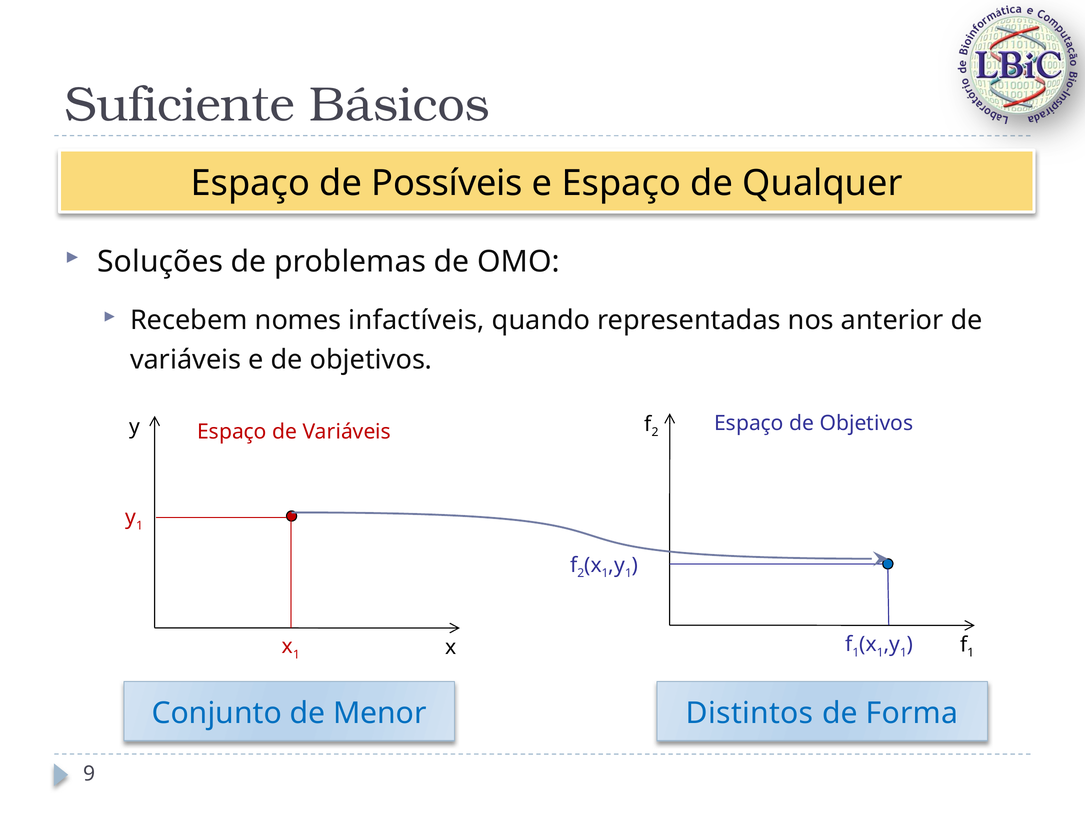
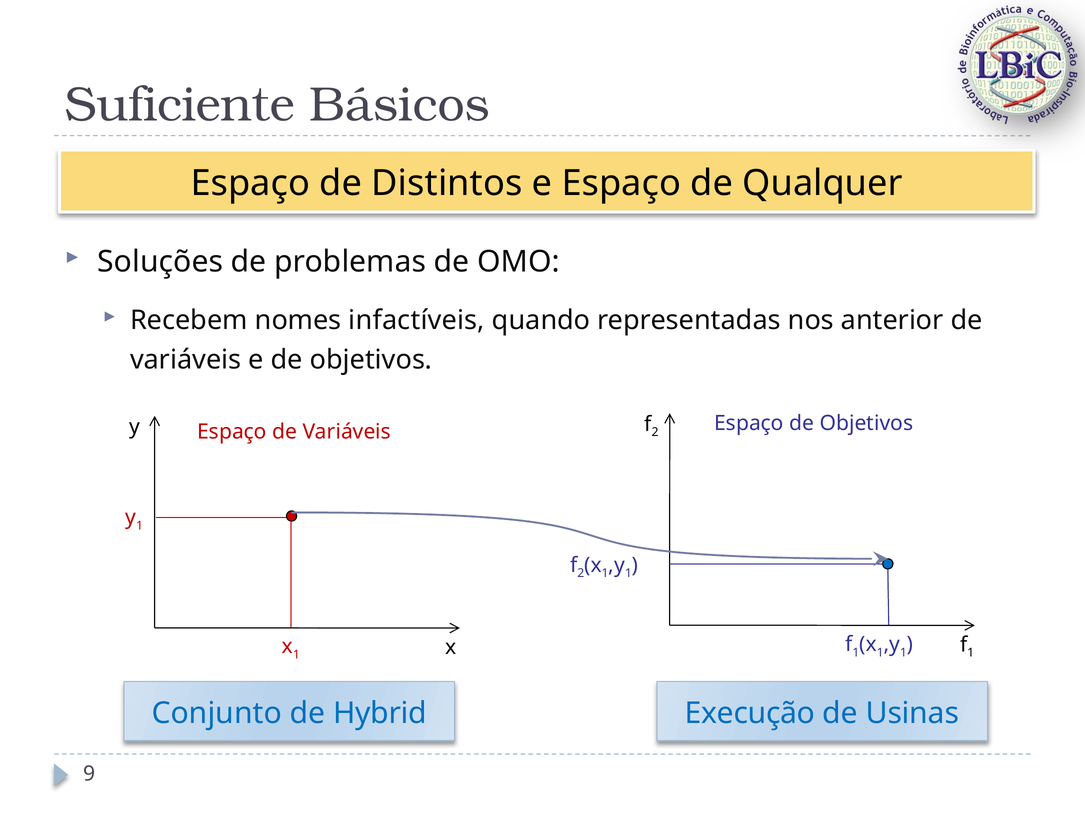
Possíveis: Possíveis -> Distintos
Menor: Menor -> Hybrid
Distintos: Distintos -> Execução
Forma: Forma -> Usinas
